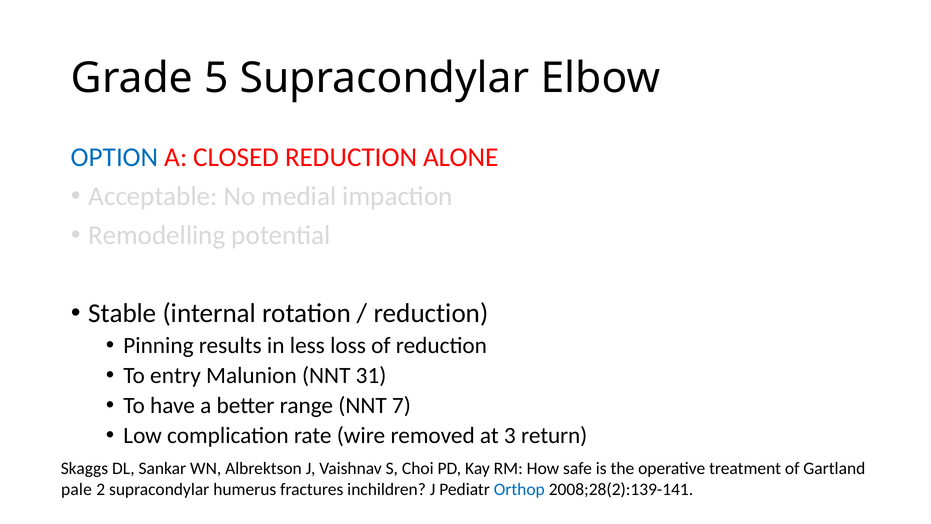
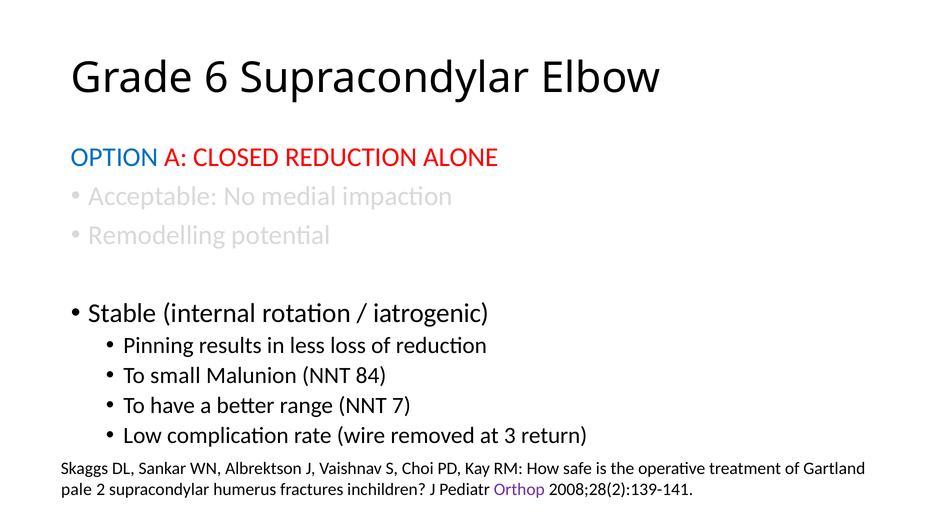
5: 5 -> 6
reduction at (431, 313): reduction -> iatrogenic
entry: entry -> small
31: 31 -> 84
Orthop colour: blue -> purple
